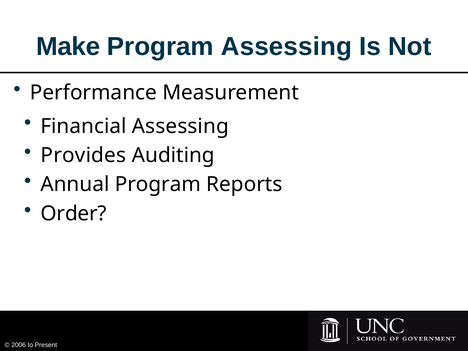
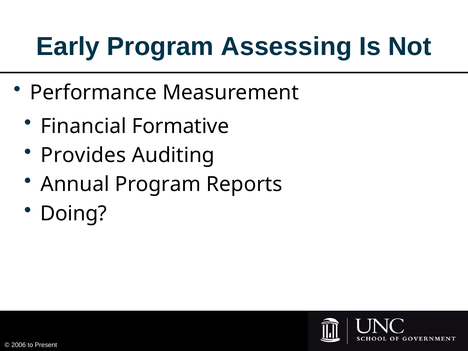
Make: Make -> Early
Financial Assessing: Assessing -> Formative
Order: Order -> Doing
